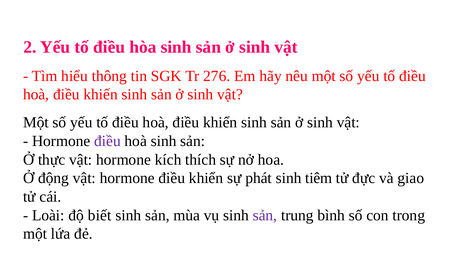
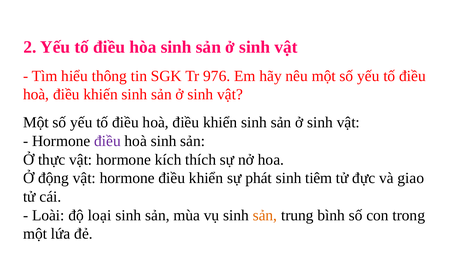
276: 276 -> 976
biết: biết -> loại
sản at (265, 215) colour: purple -> orange
